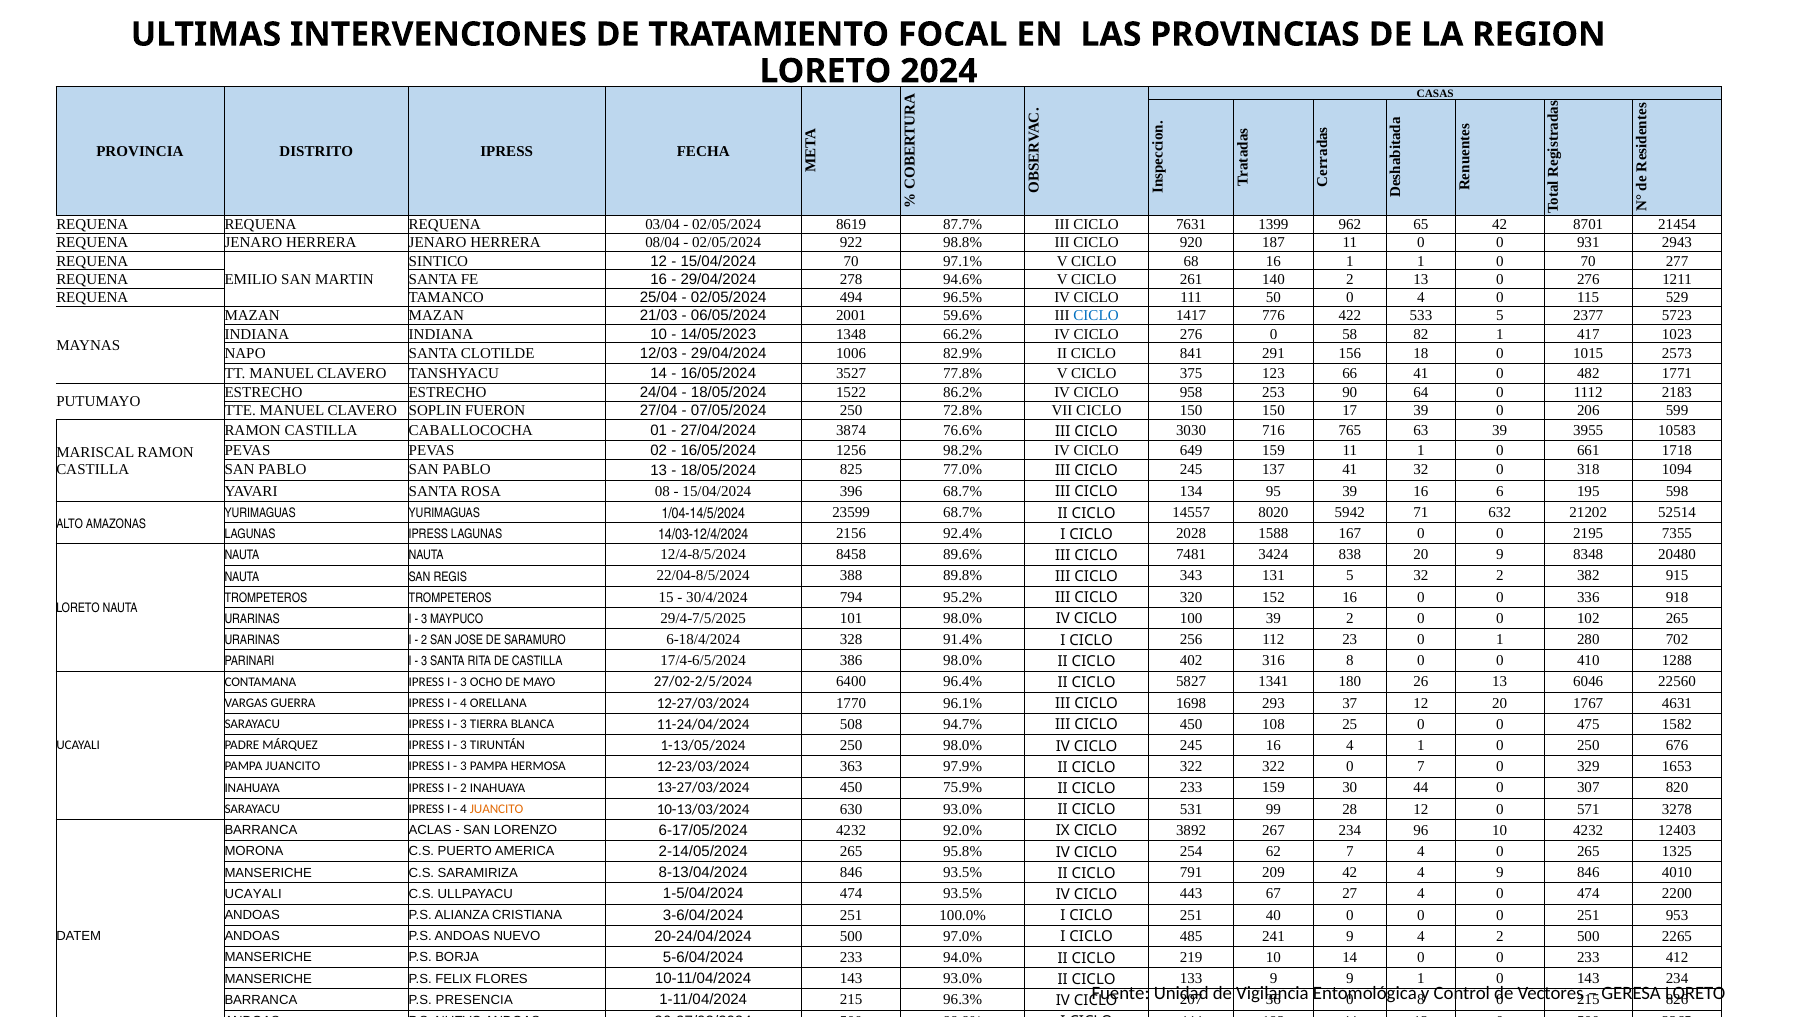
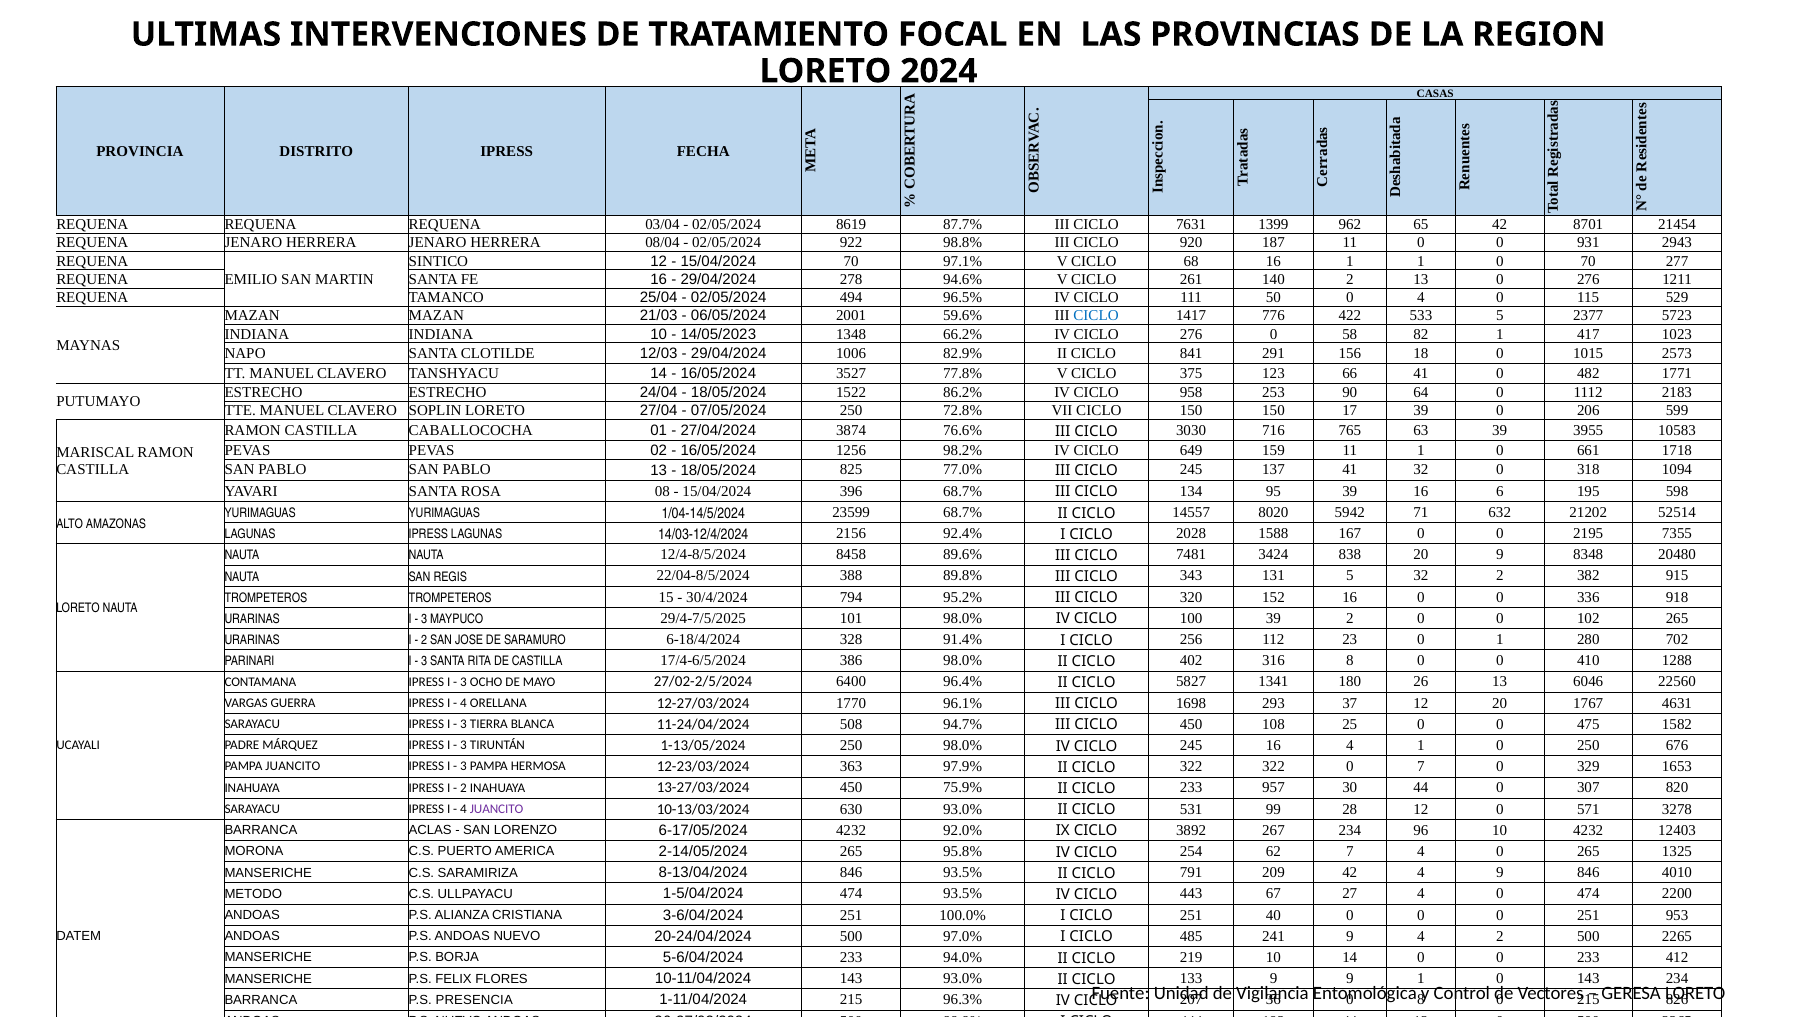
SOPLIN FUERON: FUERON -> LORETO
233 159: 159 -> 957
JUANCITO at (497, 809) colour: orange -> purple
UCAYALI at (253, 894): UCAYALI -> METODO
